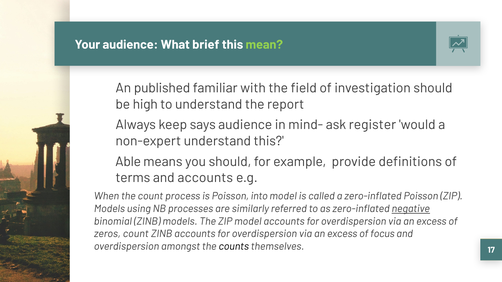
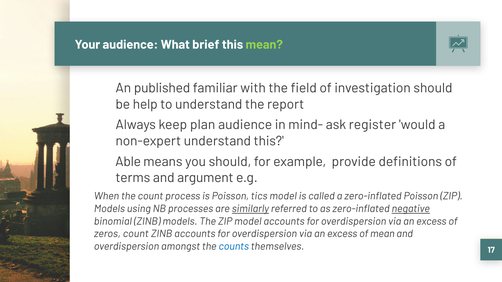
high: high -> help
says: says -> plan
and accounts: accounts -> argument
into: into -> tics
similarly underline: none -> present
of focus: focus -> mean
counts colour: black -> blue
